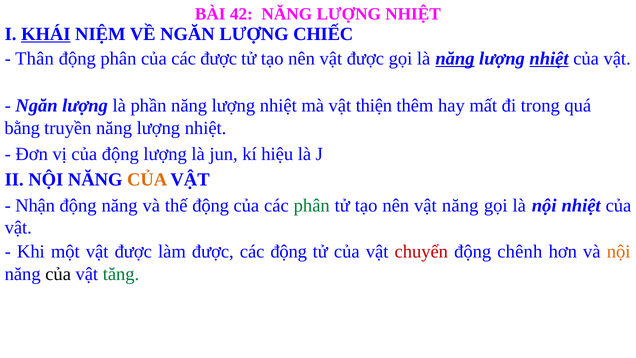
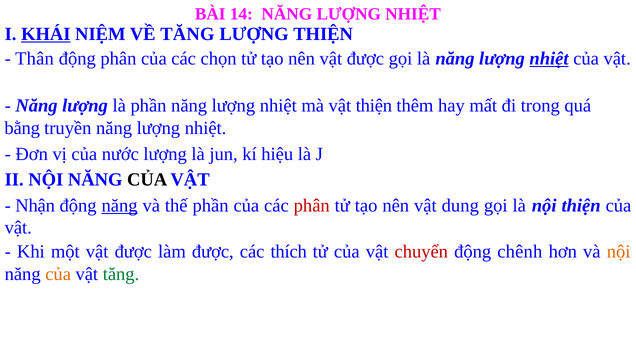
42: 42 -> 14
VỀ NGĂN: NGĂN -> TĂNG
LƯỢNG CHIẾC: CHIẾC -> THIỆN
các được: được -> chọn
năng at (455, 59) underline: present -> none
Ngăn at (37, 106): Ngăn -> Năng
của động: động -> nước
CỦA at (147, 179) colour: orange -> black
năng at (120, 205) underline: none -> present
thế động: động -> phần
phân at (312, 205) colour: green -> red
vật năng: năng -> dung
nội nhiệt: nhiệt -> thiện
các động: động -> thích
của at (58, 274) colour: black -> orange
